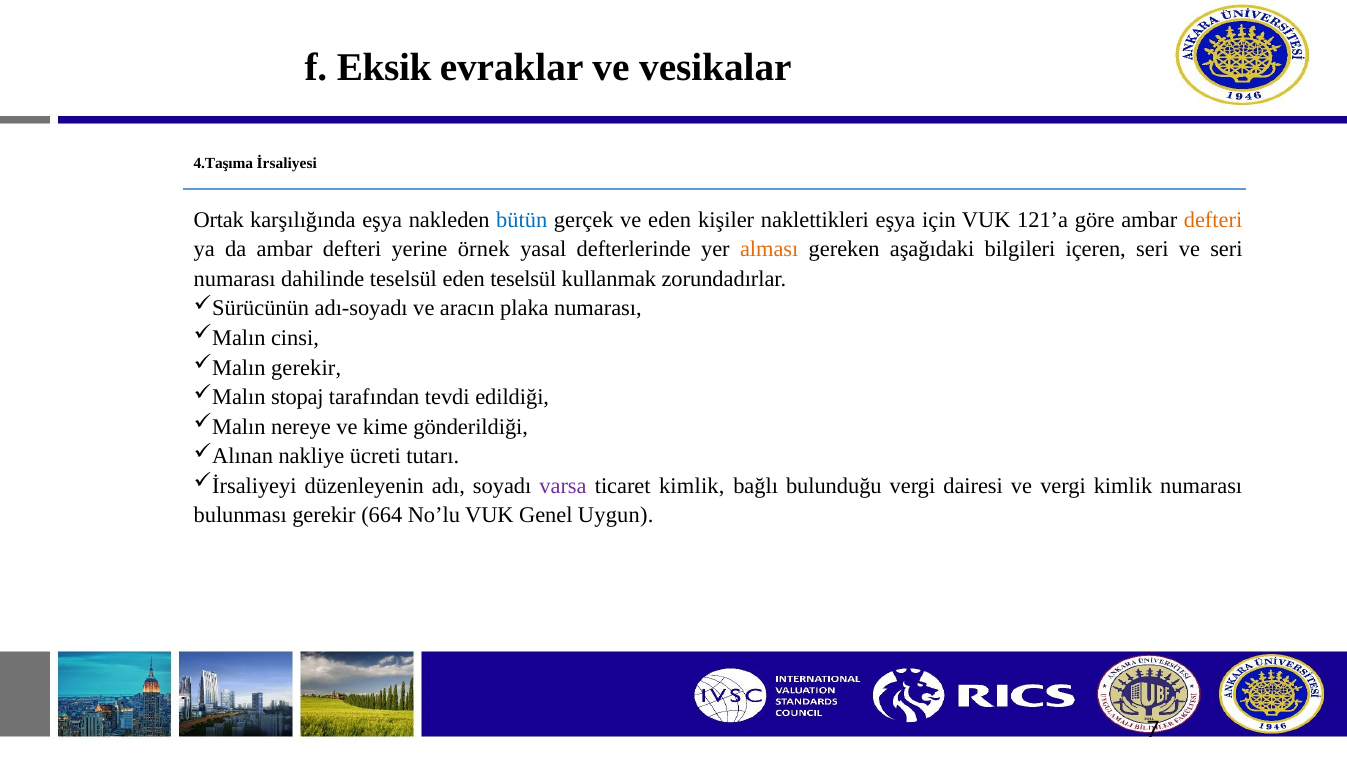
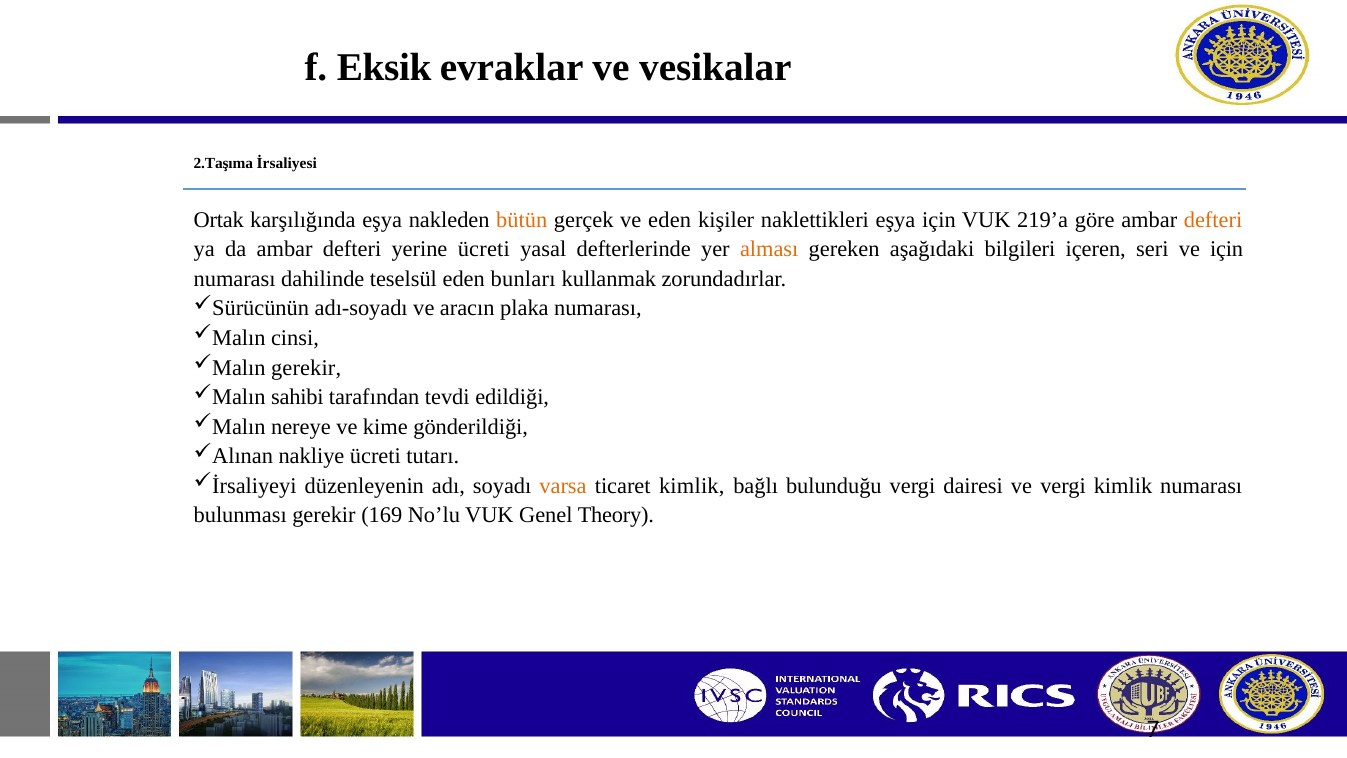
4.Taşıma: 4.Taşıma -> 2.Taşıma
bütün colour: blue -> orange
121’a: 121’a -> 219’a
yerine örnek: örnek -> ücreti
ve seri: seri -> için
eden teselsül: teselsül -> bunları
stopaj: stopaj -> sahibi
varsa colour: purple -> orange
664: 664 -> 169
Uygun: Uygun -> Theory
